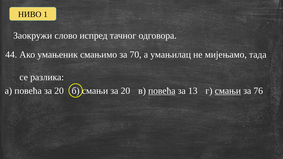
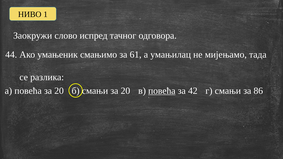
70: 70 -> 61
13: 13 -> 42
смањи at (228, 91) underline: present -> none
76: 76 -> 86
